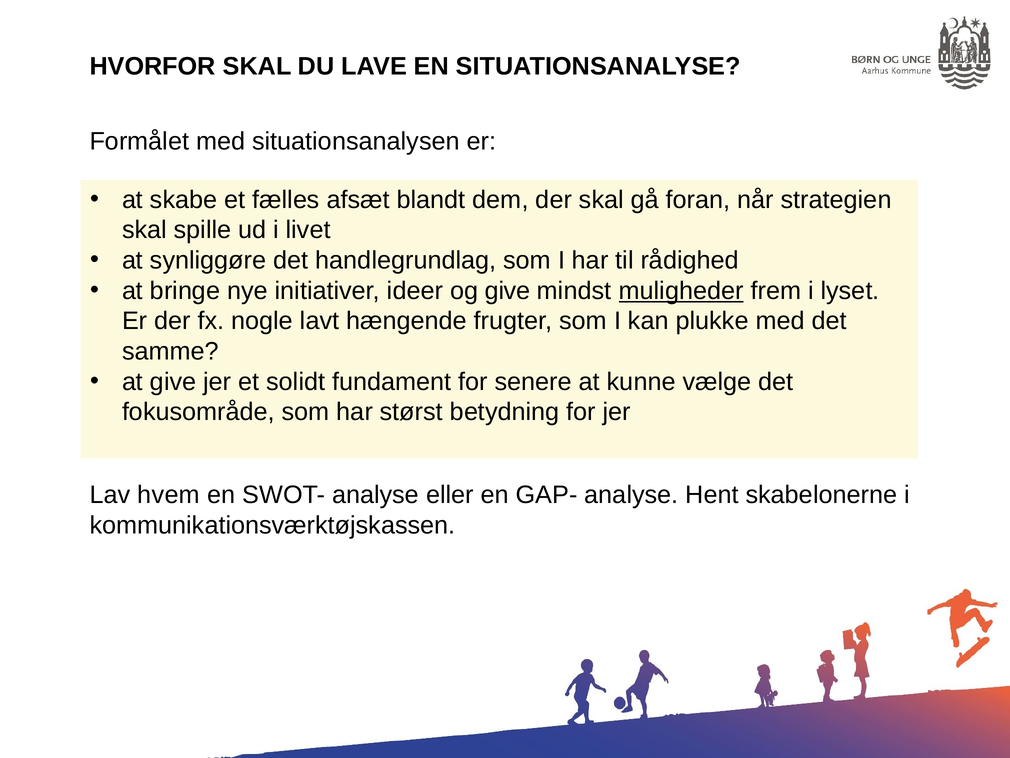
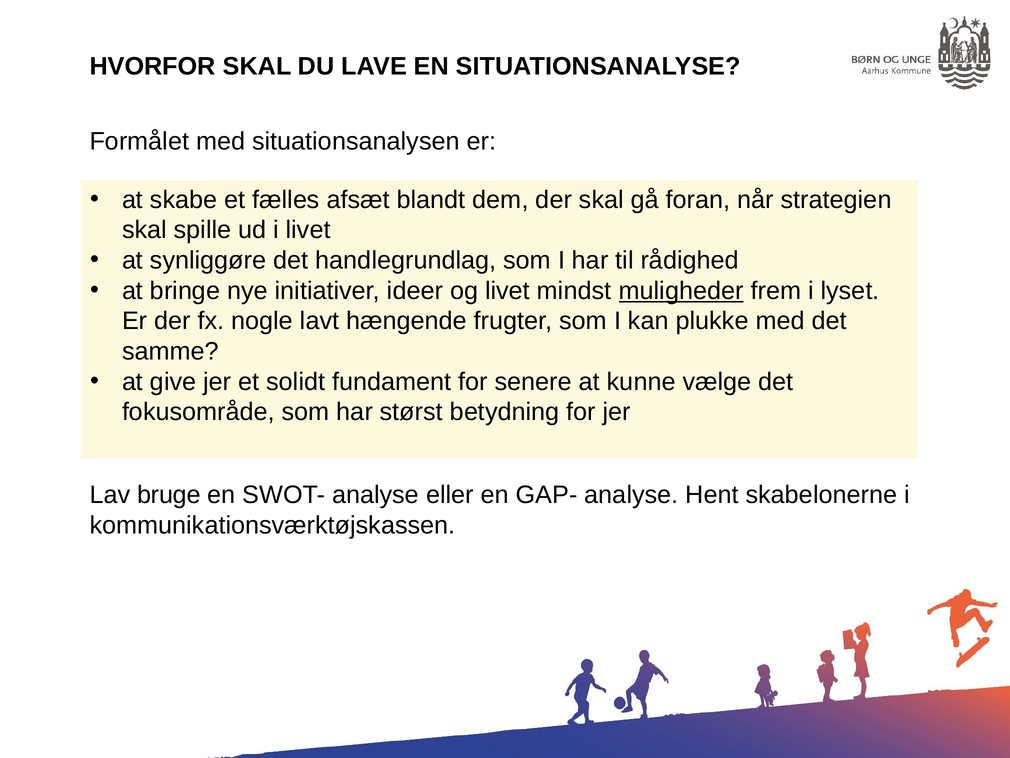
og give: give -> livet
hvem: hvem -> bruge
